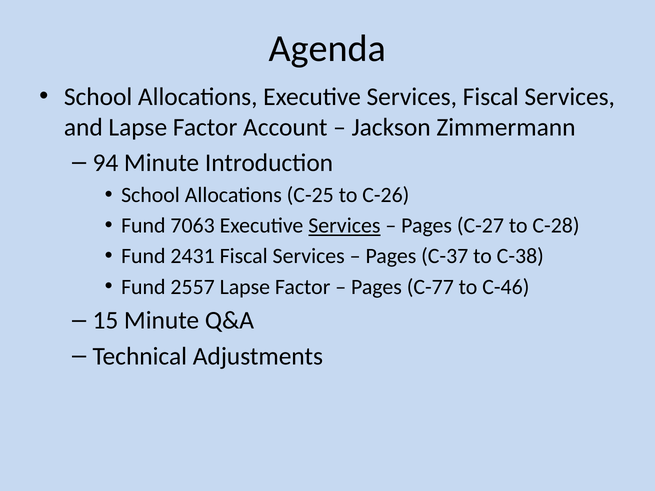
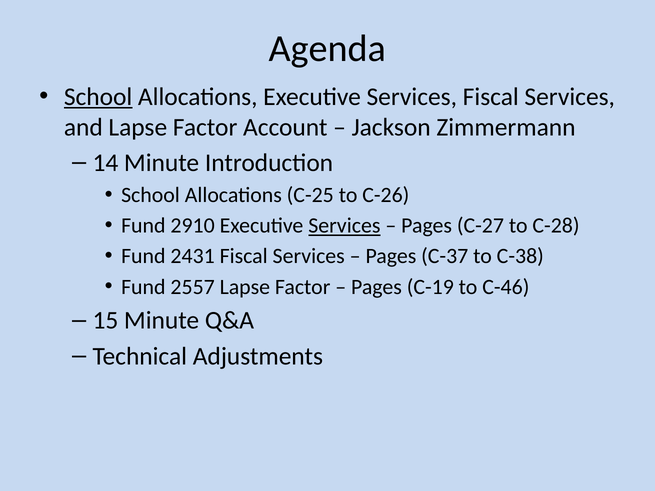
School at (98, 97) underline: none -> present
94: 94 -> 14
7063: 7063 -> 2910
C-77: C-77 -> C-19
